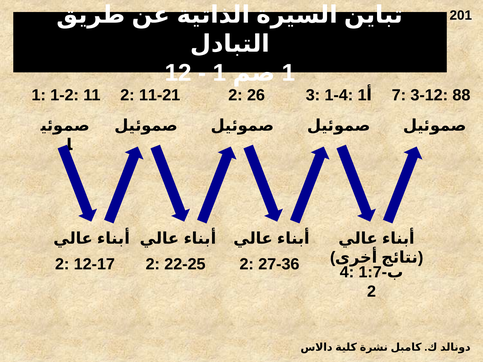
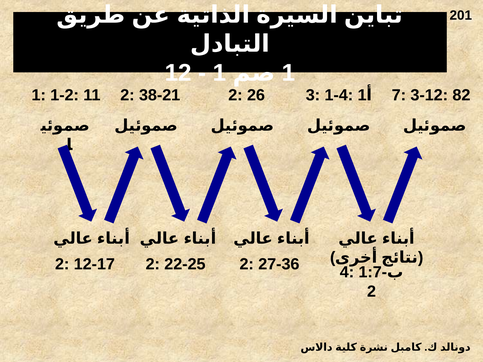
11-21: 11-21 -> 38-21
88: 88 -> 82
